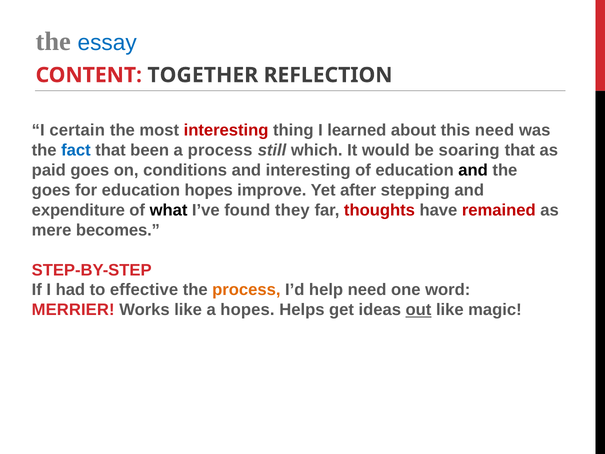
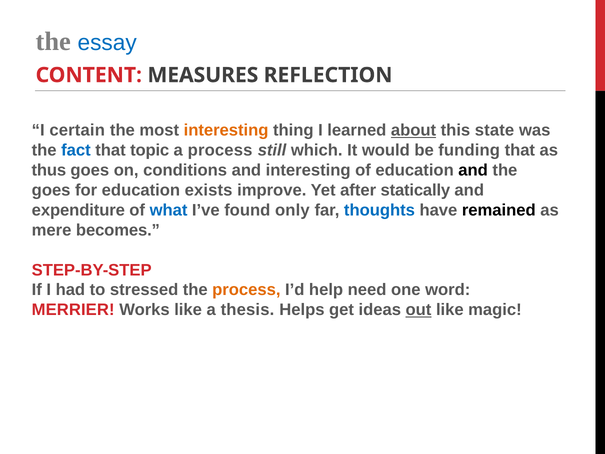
TOGETHER: TOGETHER -> MEASURES
interesting at (226, 130) colour: red -> orange
about underline: none -> present
this need: need -> state
been: been -> topic
soaring: soaring -> funding
paid: paid -> thus
education hopes: hopes -> exists
stepping: stepping -> statically
what colour: black -> blue
they: they -> only
thoughts colour: red -> blue
remained colour: red -> black
effective: effective -> stressed
a hopes: hopes -> thesis
